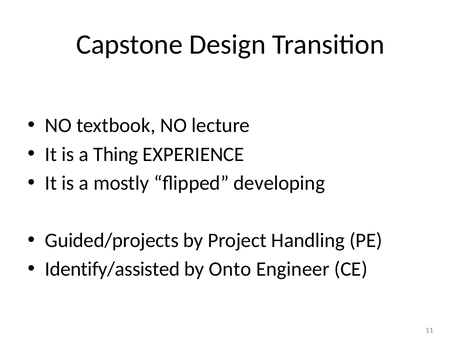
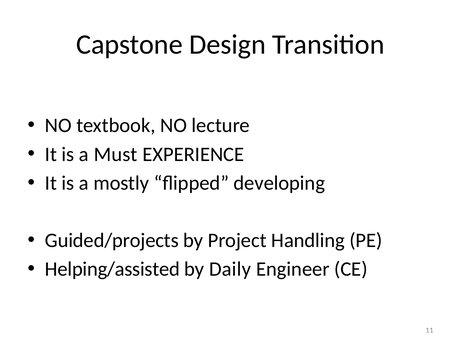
Thing: Thing -> Must
Identify/assisted: Identify/assisted -> Helping/assisted
Onto: Onto -> Daily
